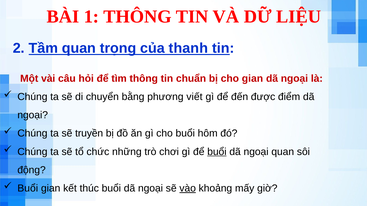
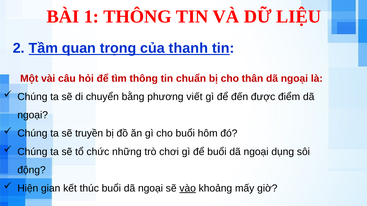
cho gian: gian -> thân
buổi at (217, 152) underline: present -> none
ngoại quan: quan -> dụng
Buổi at (28, 189): Buổi -> Hiện
